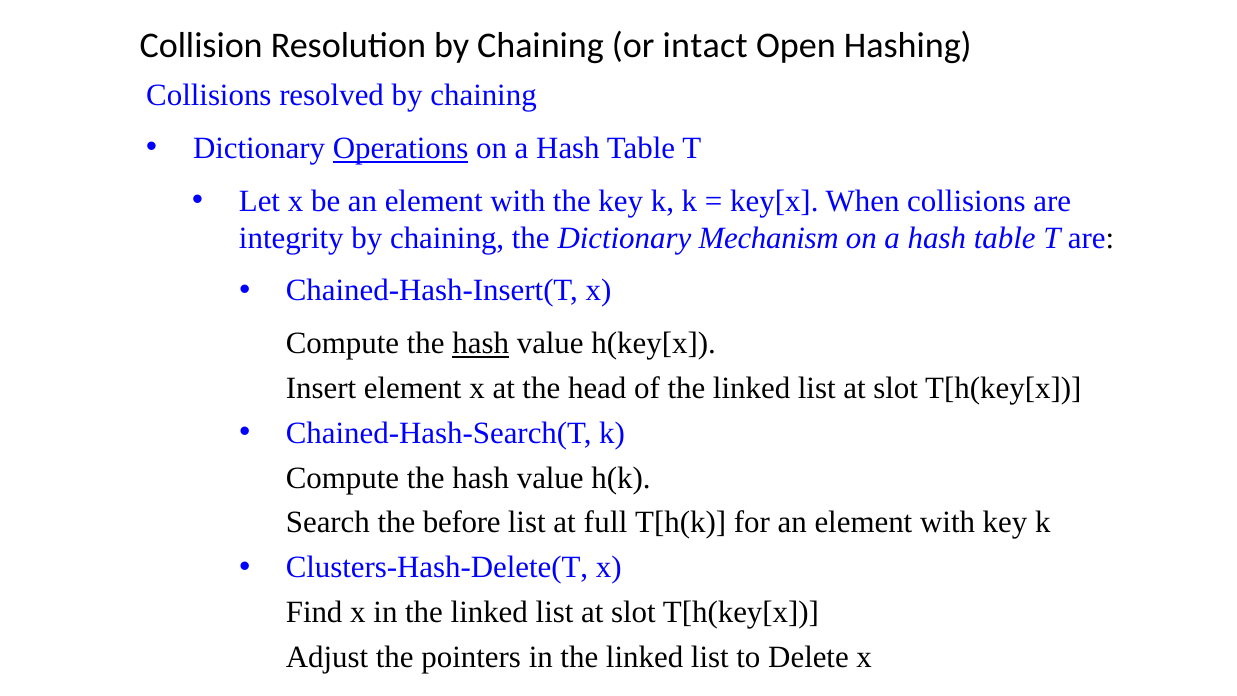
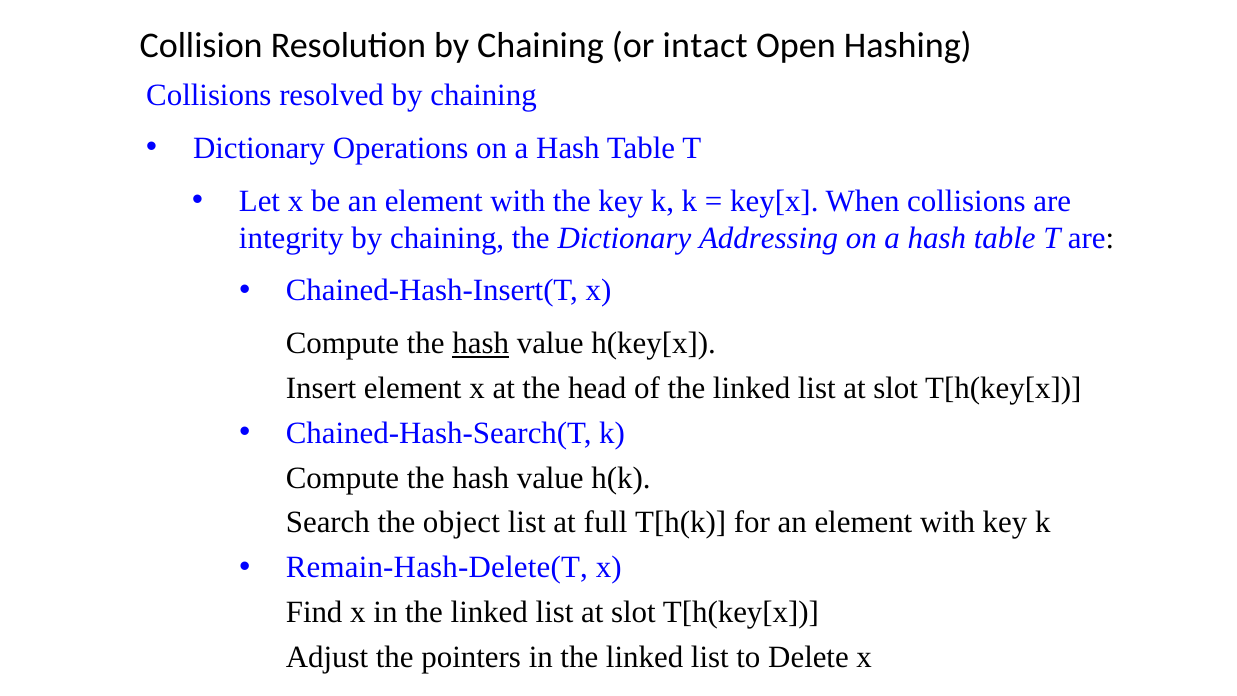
Operations underline: present -> none
Mechanism: Mechanism -> Addressing
before: before -> object
Clusters-Hash-Delete(T: Clusters-Hash-Delete(T -> Remain-Hash-Delete(T
